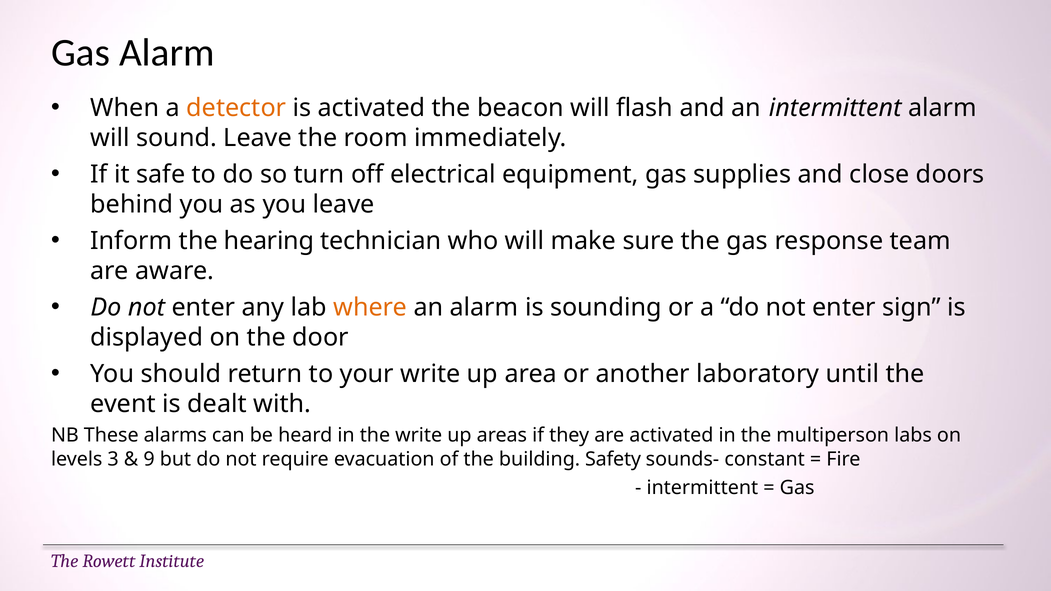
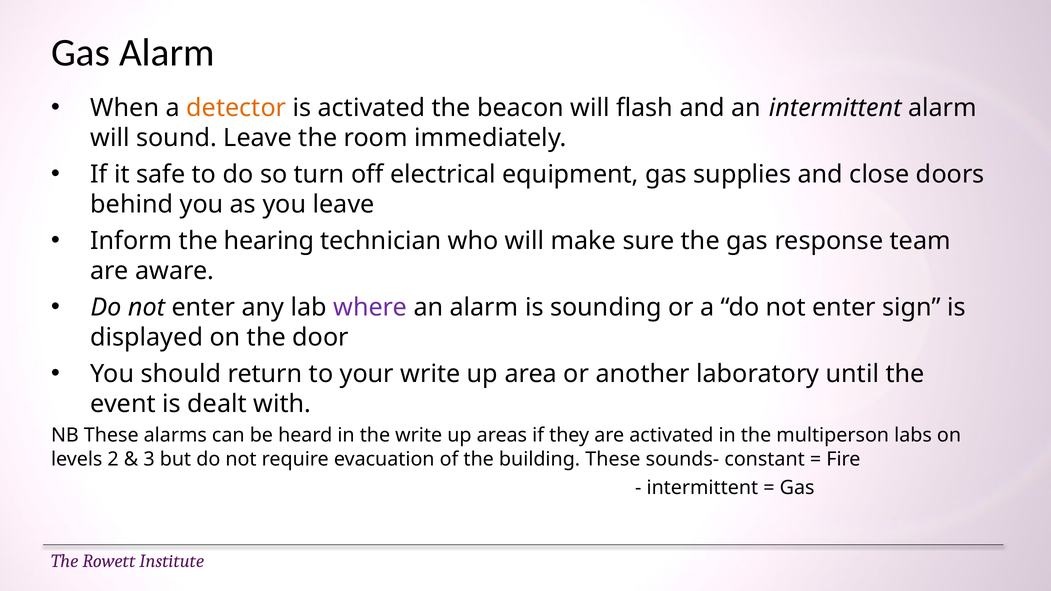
where colour: orange -> purple
3: 3 -> 2
9: 9 -> 3
building Safety: Safety -> These
